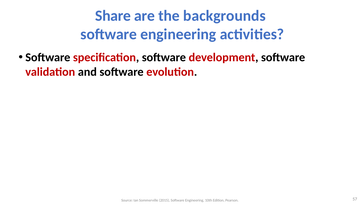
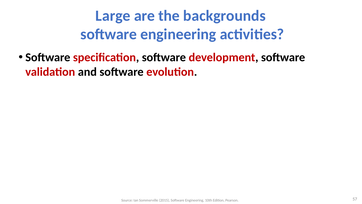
Share: Share -> Large
